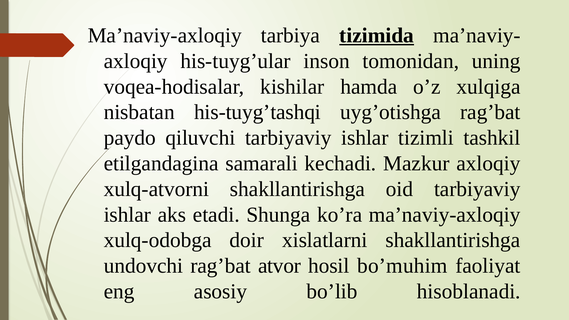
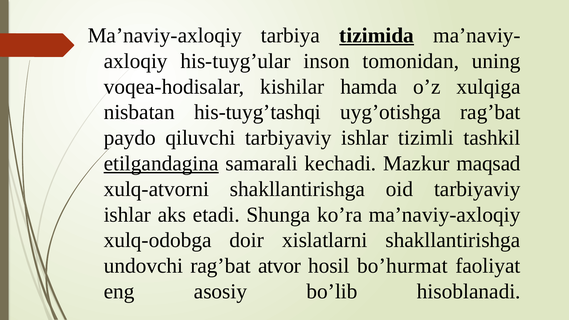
etilgandagina underline: none -> present
Mazkur axloqiy: axloqiy -> maqsad
bo’muhim: bo’muhim -> bo’hurmat
